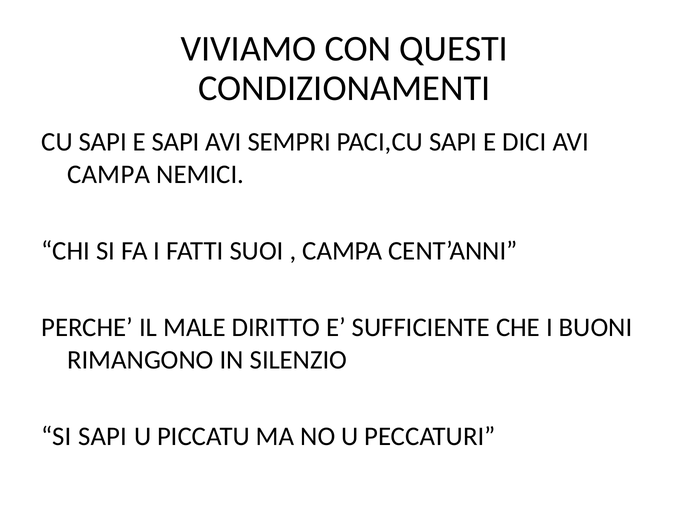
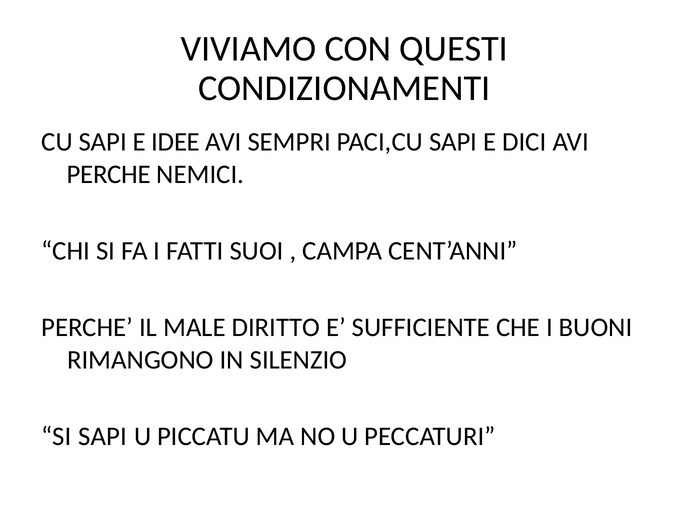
E SAPI: SAPI -> IDEE
CAMPA at (109, 174): CAMPA -> PERCHE
